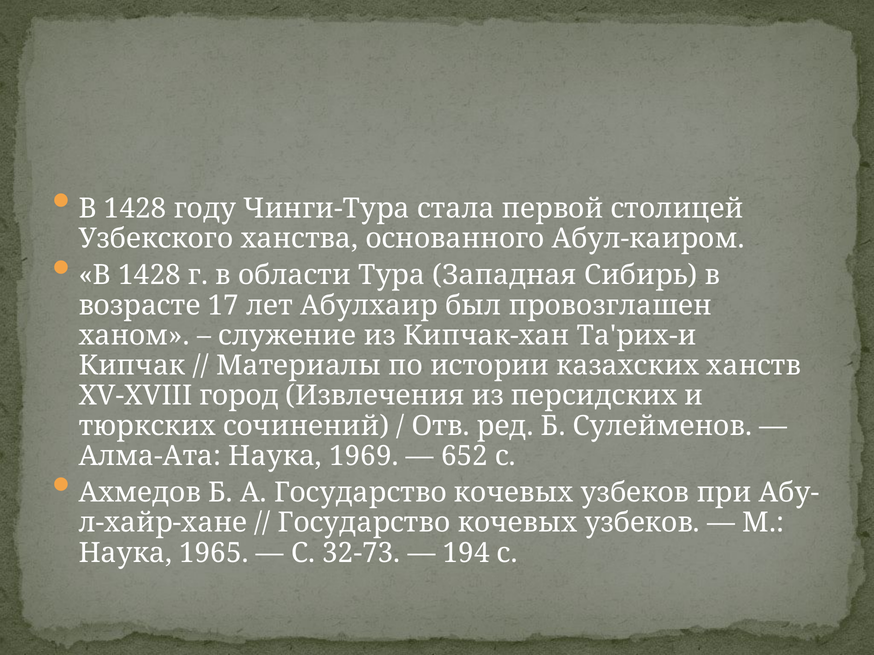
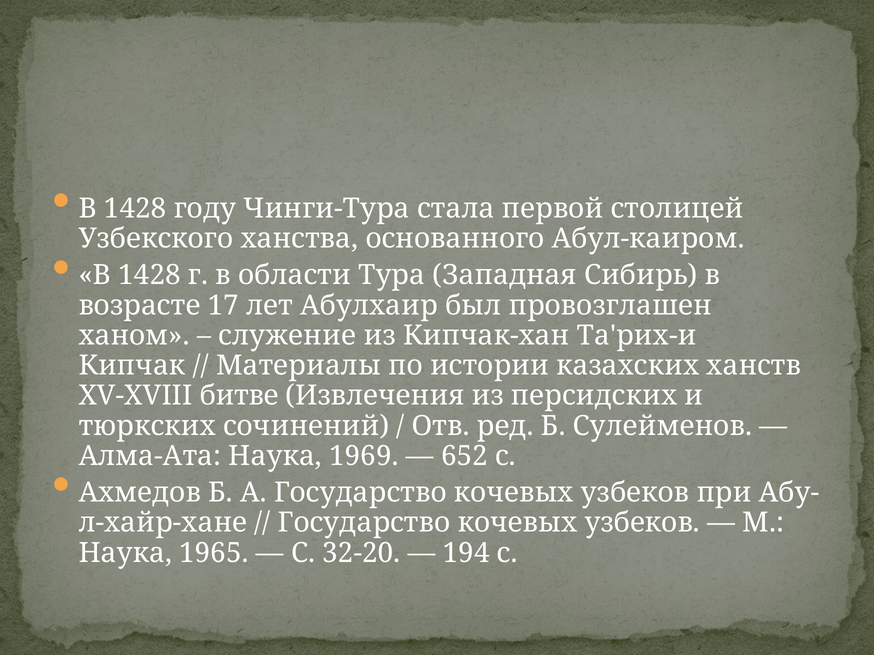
город: город -> битве
32-73: 32-73 -> 32-20
